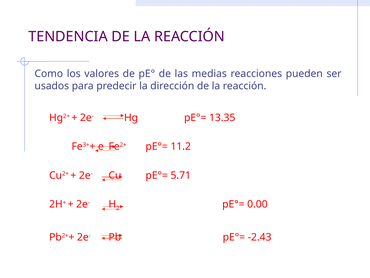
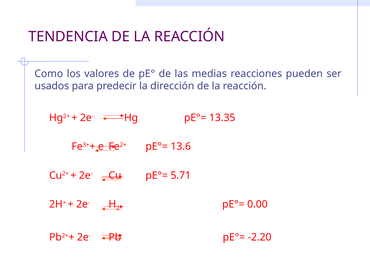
11.2: 11.2 -> 13.6
-2.43: -2.43 -> -2.20
